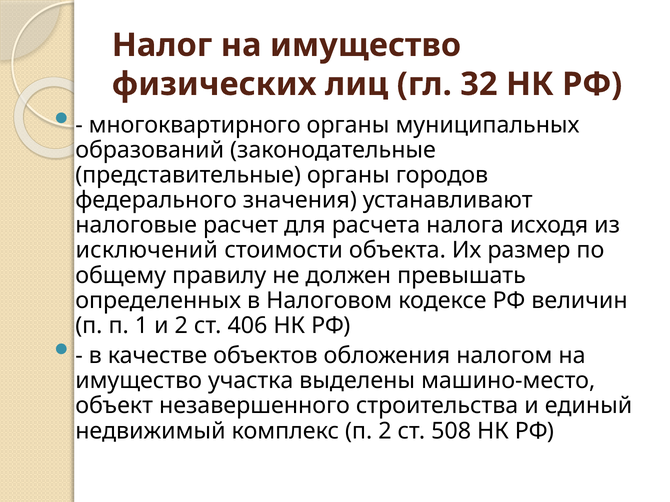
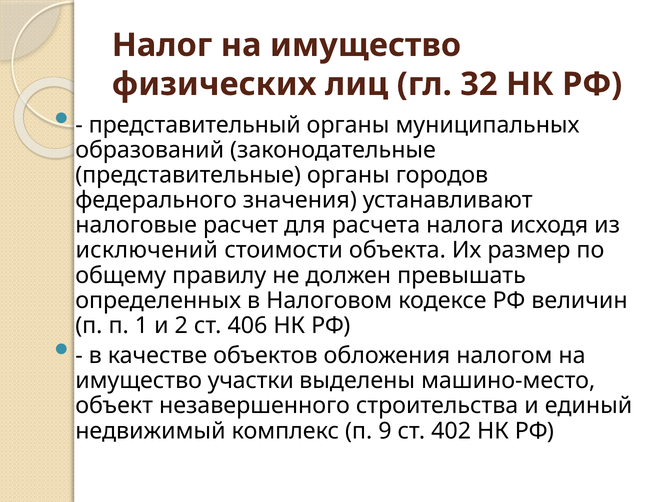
многоквартирного: многоквартирного -> представительный
участка: участка -> участки
п 2: 2 -> 9
508: 508 -> 402
